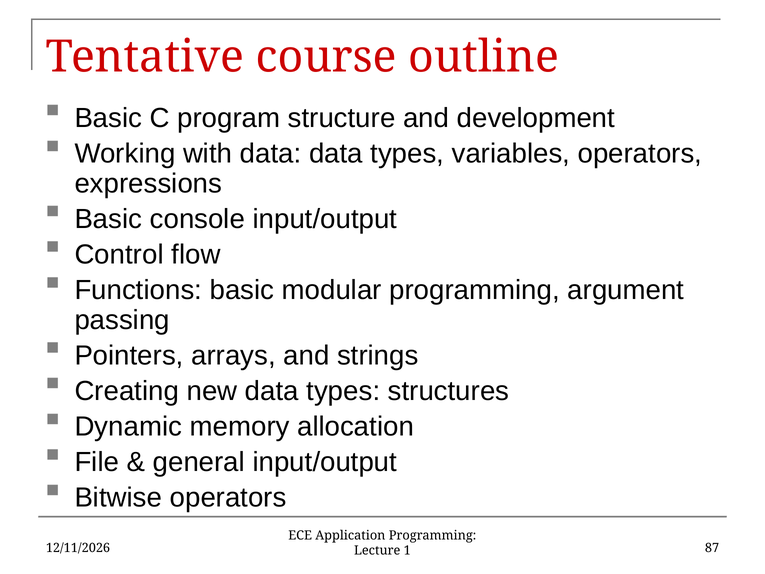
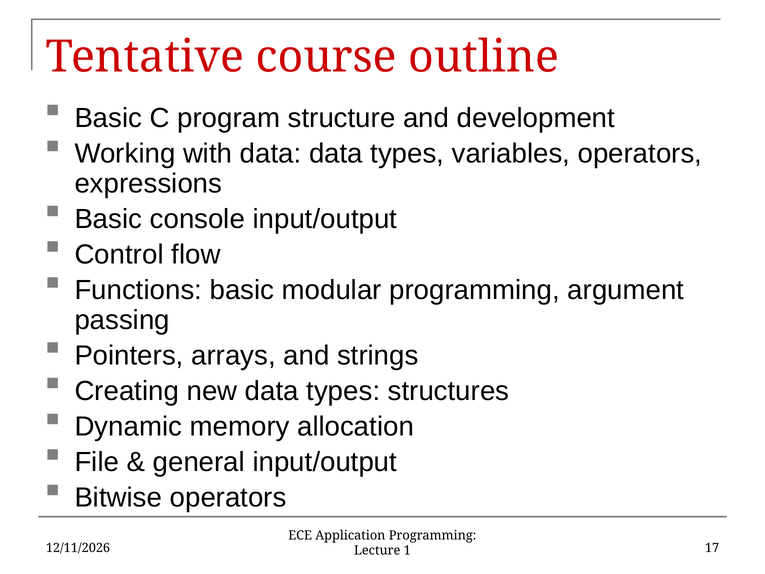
87: 87 -> 17
